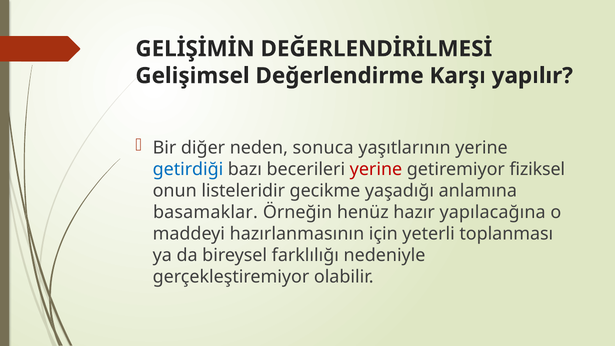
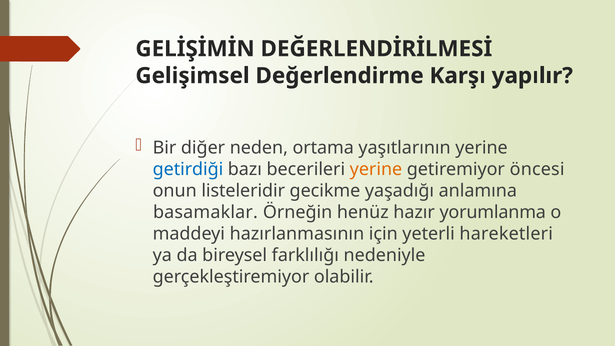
sonuca: sonuca -> ortama
yerine at (376, 169) colour: red -> orange
fiziksel: fiziksel -> öncesi
yapılacağına: yapılacağına -> yorumlanma
toplanması: toplanması -> hareketleri
